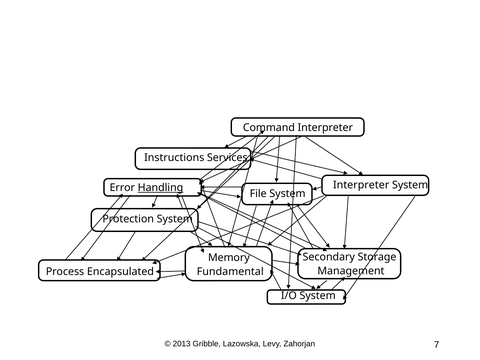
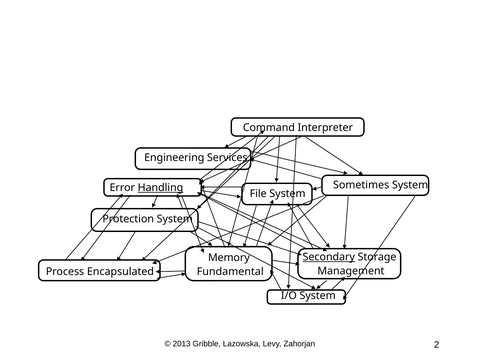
Instructions: Instructions -> Engineering
Interpreter at (361, 185): Interpreter -> Sometimes
Secondary underline: none -> present
7: 7 -> 2
